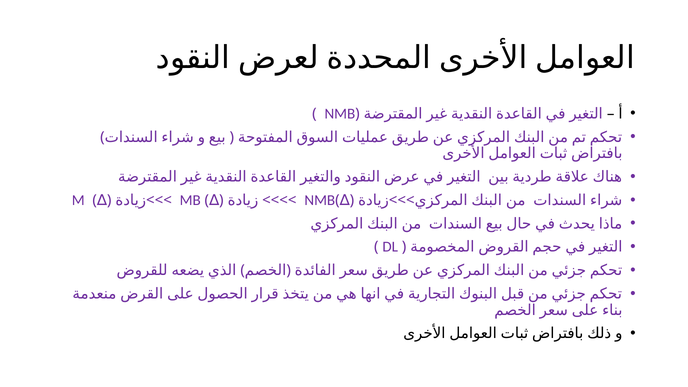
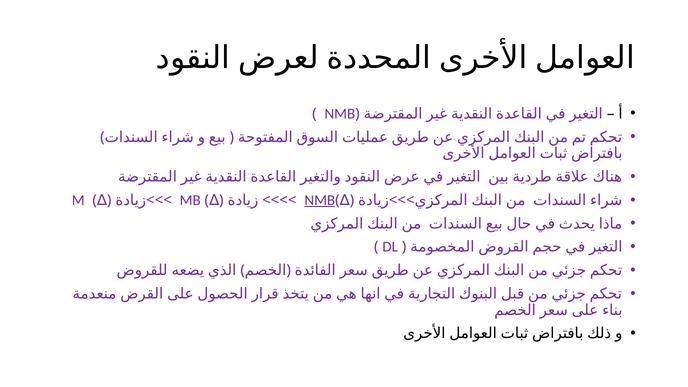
NMB at (320, 200) underline: none -> present
